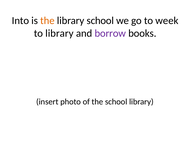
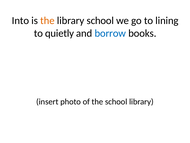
week: week -> lining
to library: library -> quietly
borrow colour: purple -> blue
